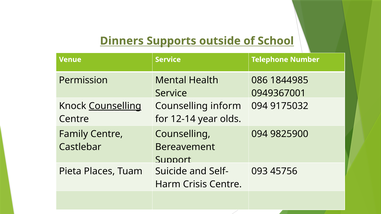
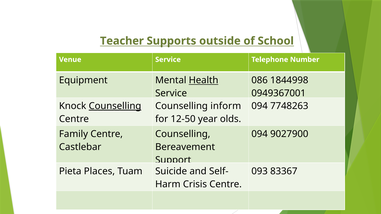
Dinners: Dinners -> Teacher
Permission: Permission -> Equipment
Health underline: none -> present
1844985: 1844985 -> 1844998
9175032: 9175032 -> 7748263
12-14: 12-14 -> 12-50
9825900: 9825900 -> 9027900
45756: 45756 -> 83367
